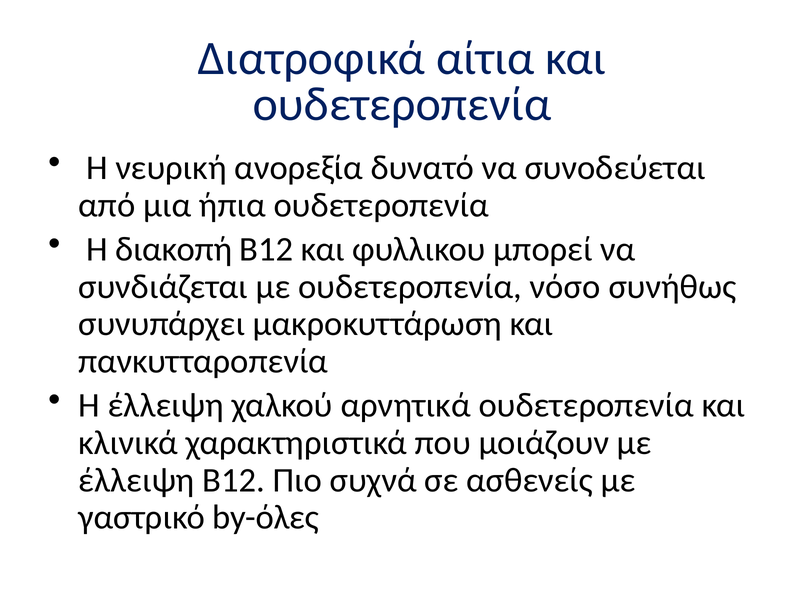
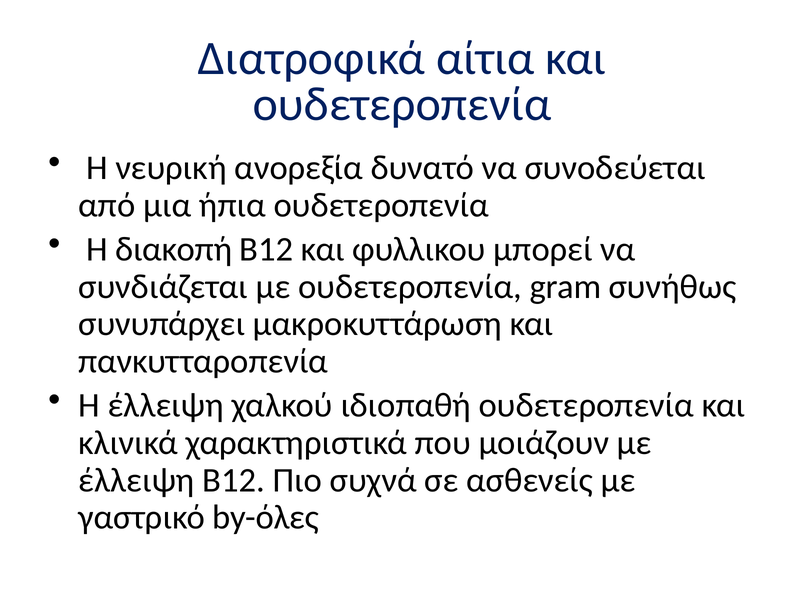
νόσο: νόσο -> gram
αρνητικά: αρνητικά -> ιδιοπαθή
